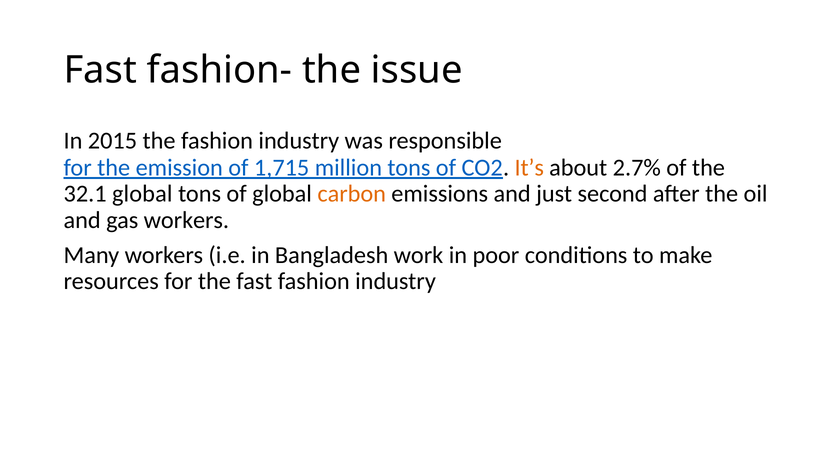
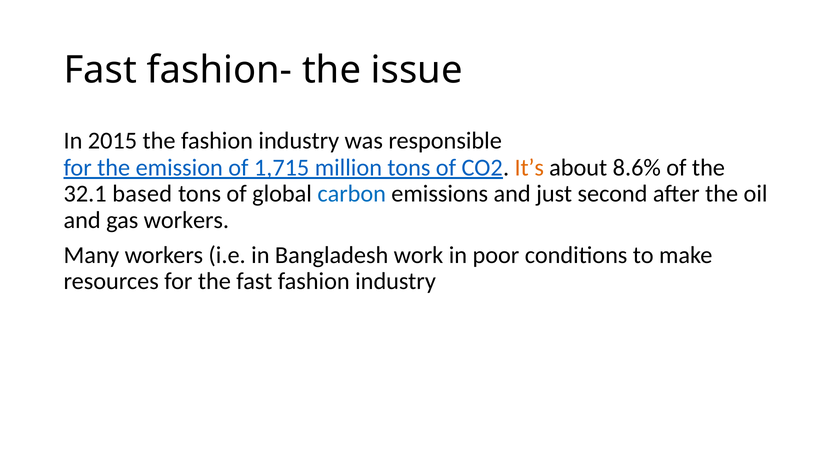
2.7%: 2.7% -> 8.6%
32.1 global: global -> based
carbon colour: orange -> blue
